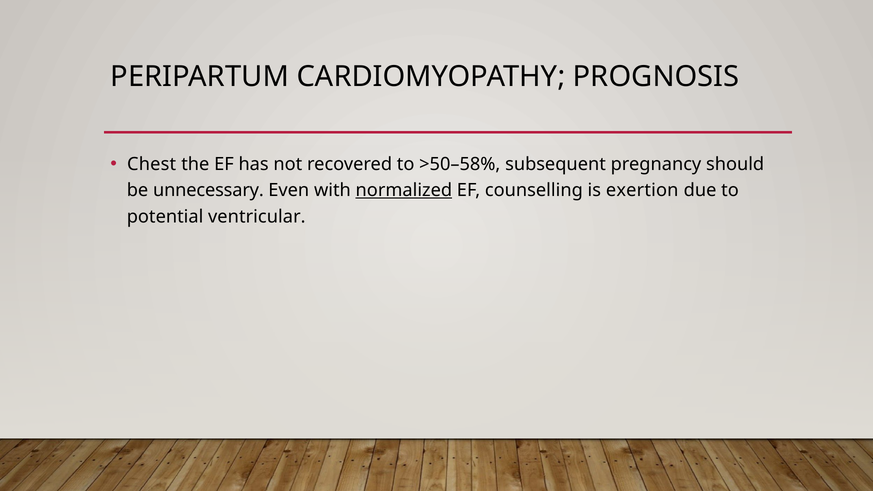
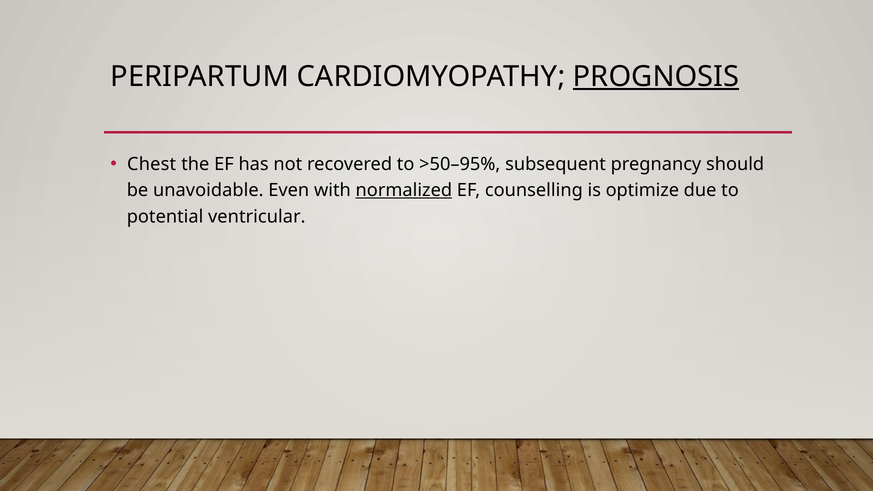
PROGNOSIS underline: none -> present
>50–58%: >50–58% -> >50–95%
unnecessary: unnecessary -> unavoidable
exertion: exertion -> optimize
